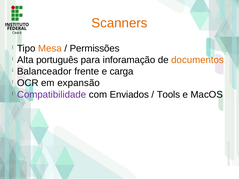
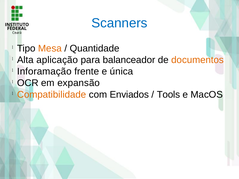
Scanners colour: orange -> blue
Permissões: Permissões -> Quantidade
português: português -> aplicação
inforamação: inforamação -> balanceador
Balanceador: Balanceador -> Inforamação
carga: carga -> única
Compatibilidade colour: purple -> orange
